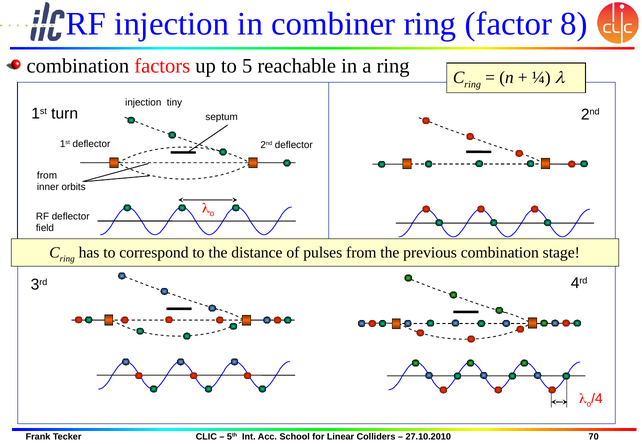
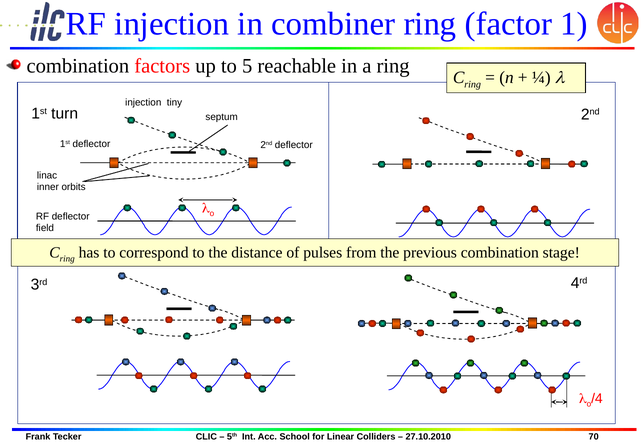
8: 8 -> 1
from at (47, 176): from -> linac
